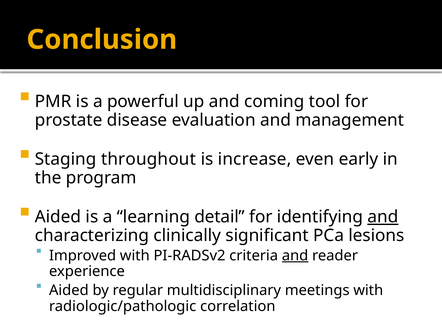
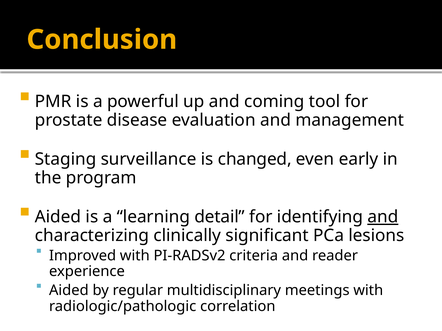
throughout: throughout -> surveillance
increase: increase -> changed
and at (295, 256) underline: present -> none
